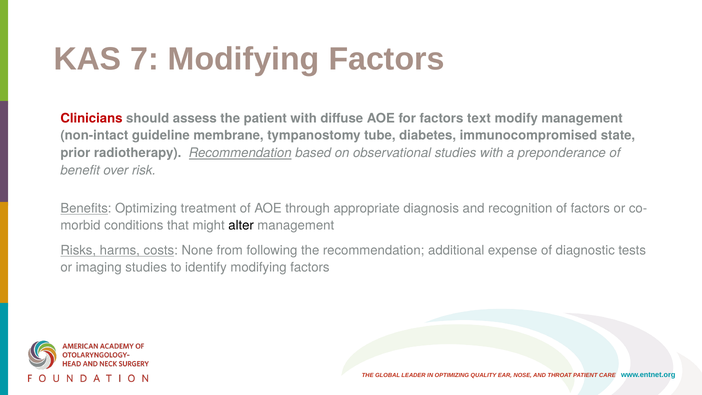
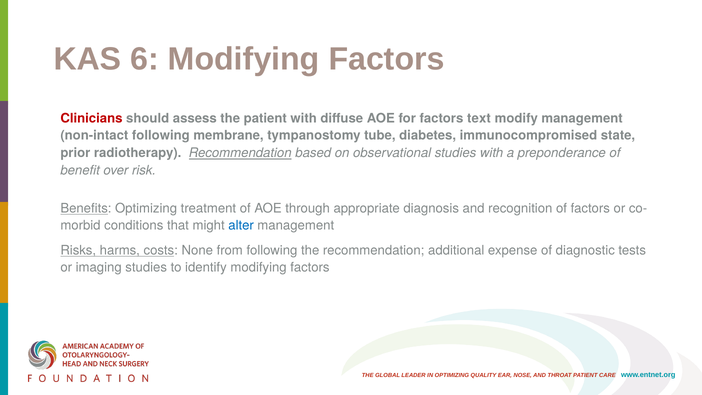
7: 7 -> 6
non-intact guideline: guideline -> following
alter colour: black -> blue
